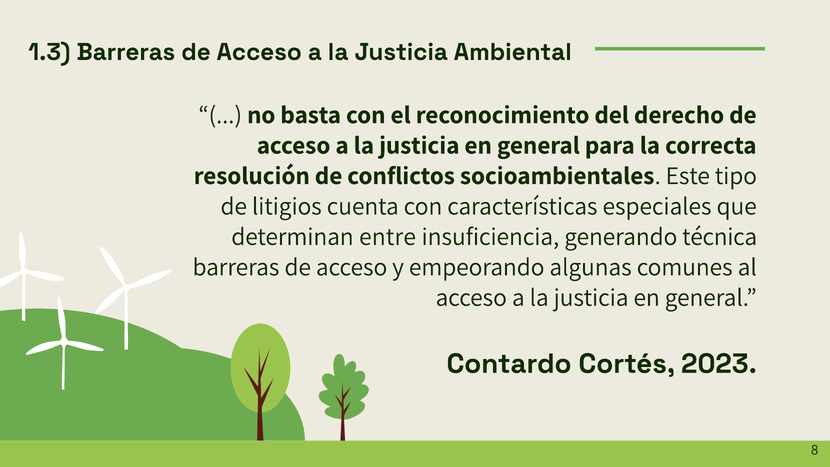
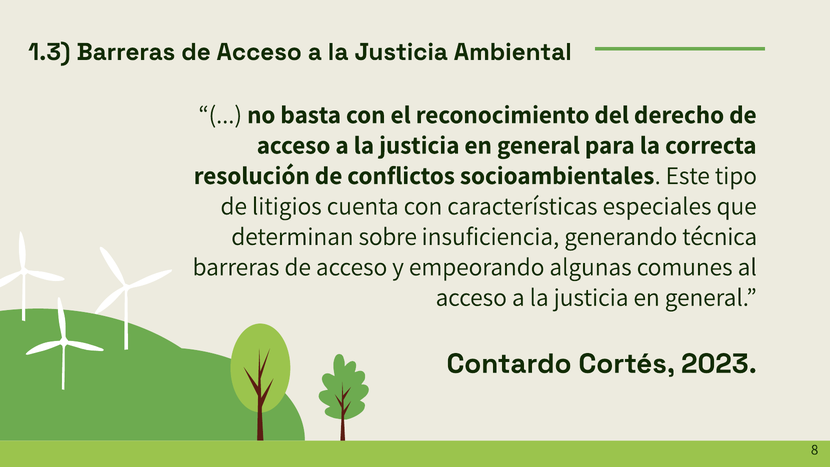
entre: entre -> sobre
